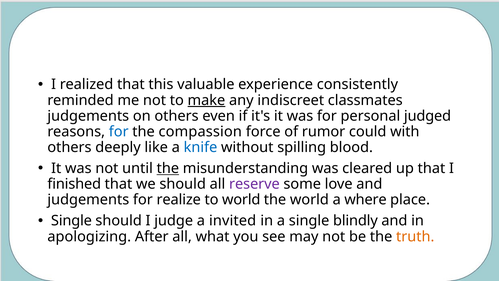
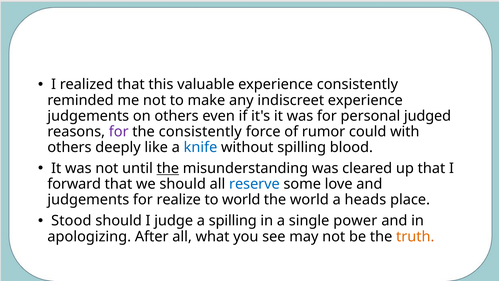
make underline: present -> none
indiscreet classmates: classmates -> experience
for at (119, 132) colour: blue -> purple
the compassion: compassion -> consistently
finished: finished -> forward
reserve colour: purple -> blue
where: where -> heads
Single at (71, 221): Single -> Stood
a invited: invited -> spilling
blindly: blindly -> power
